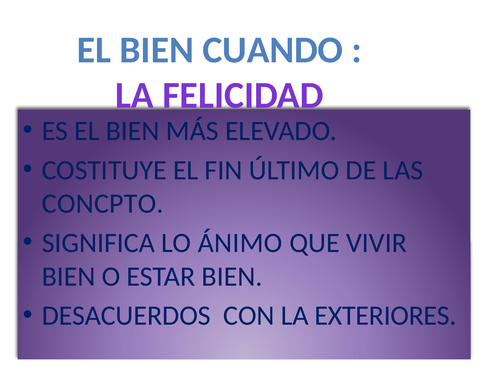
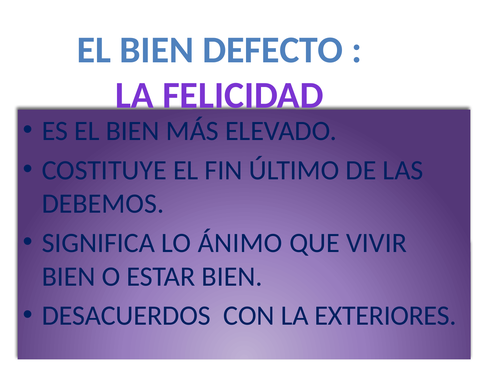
CUANDO: CUANDO -> DEFECTO
CONCPTO: CONCPTO -> DEBEMOS
